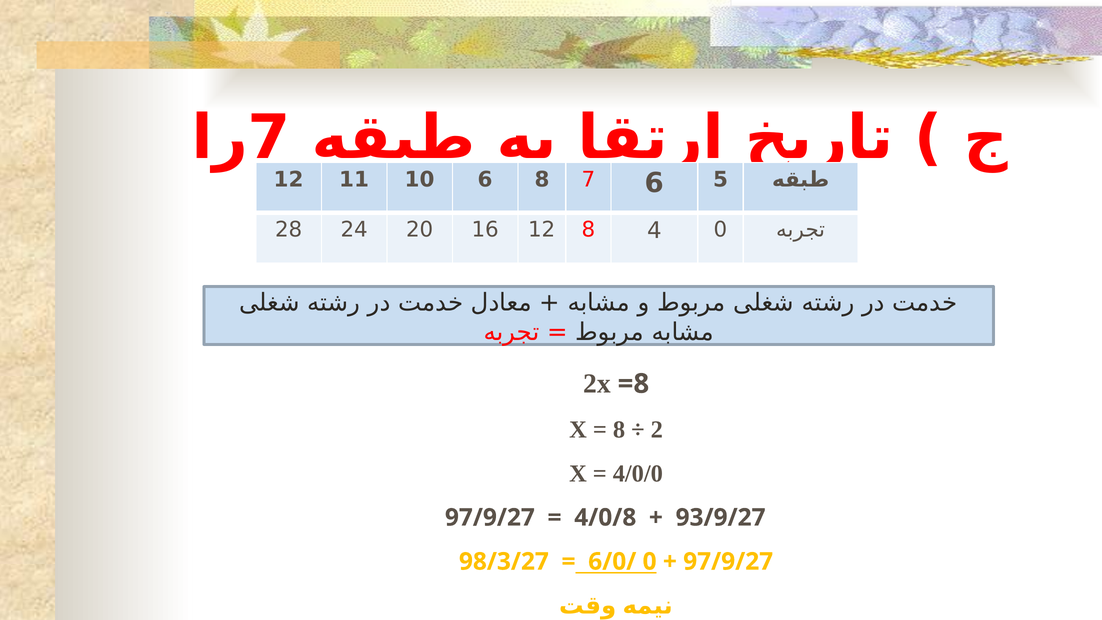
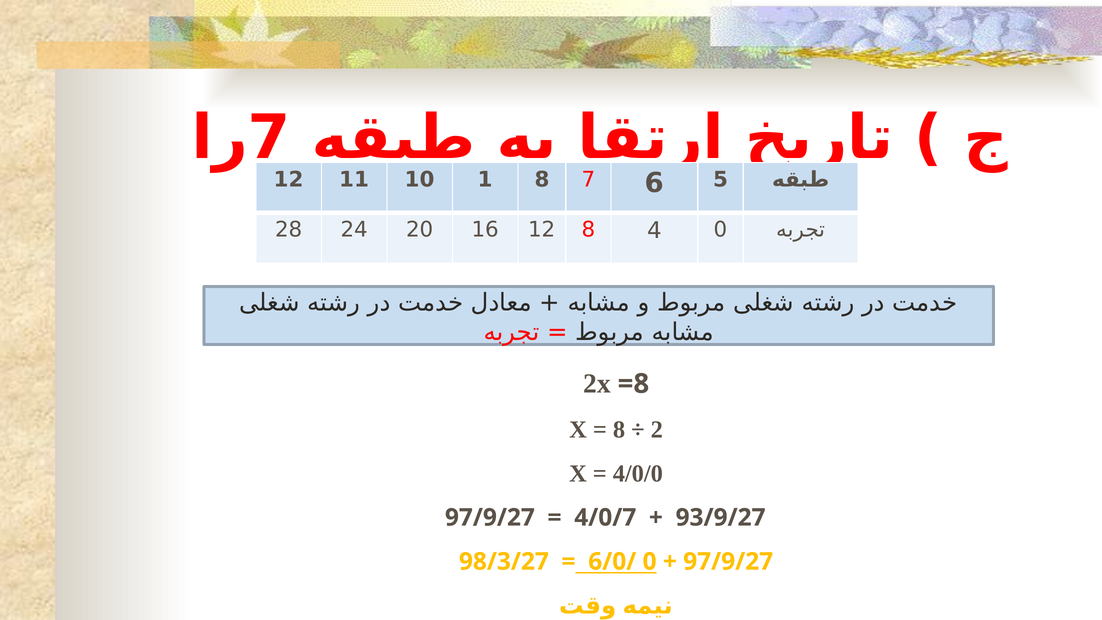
10 6: 6 -> 1
4/0/8: 4/0/8 -> 4/0/7
